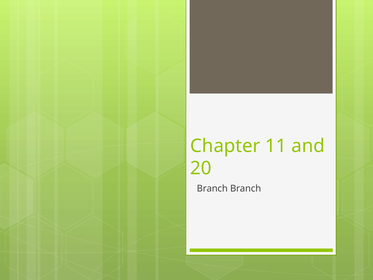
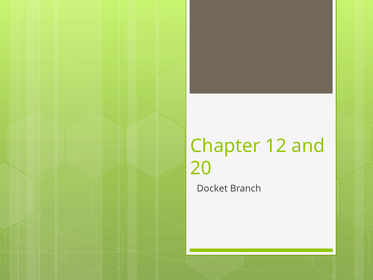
11: 11 -> 12
Branch at (212, 188): Branch -> Docket
